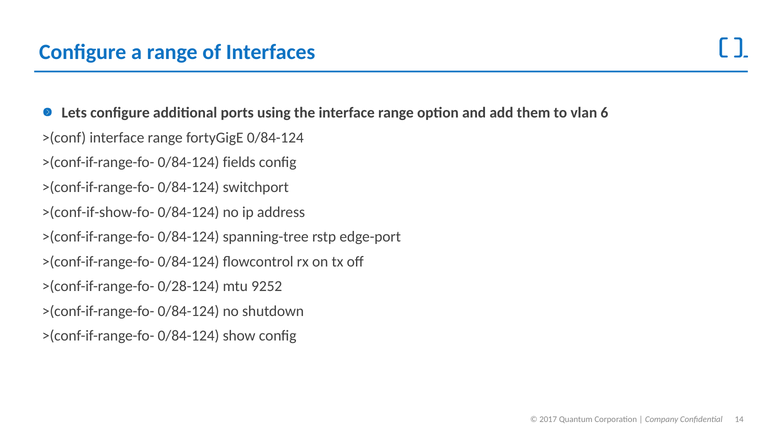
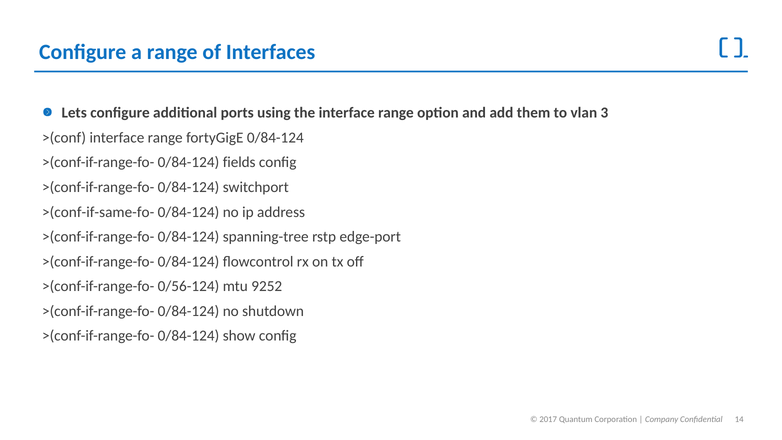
6: 6 -> 3
>(conf-if-show-fo-: >(conf-if-show-fo- -> >(conf-if-same-fo-
0/28-124: 0/28-124 -> 0/56-124
